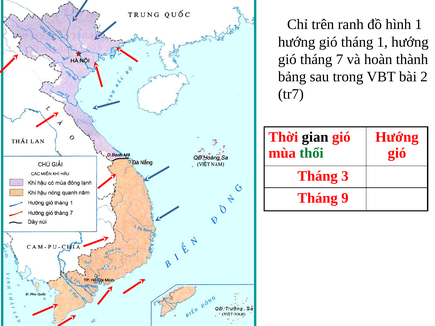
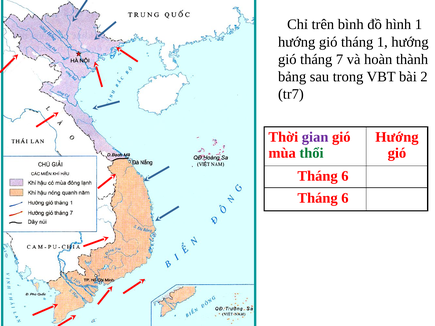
ranh: ranh -> bình
gian colour: black -> purple
3 at (345, 176): 3 -> 6
9 at (345, 198): 9 -> 6
